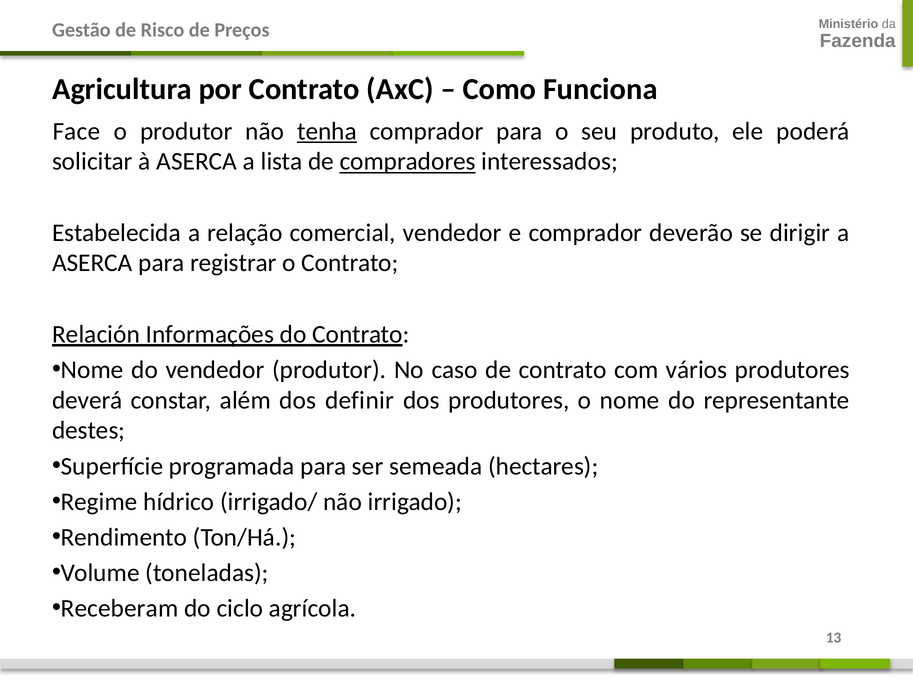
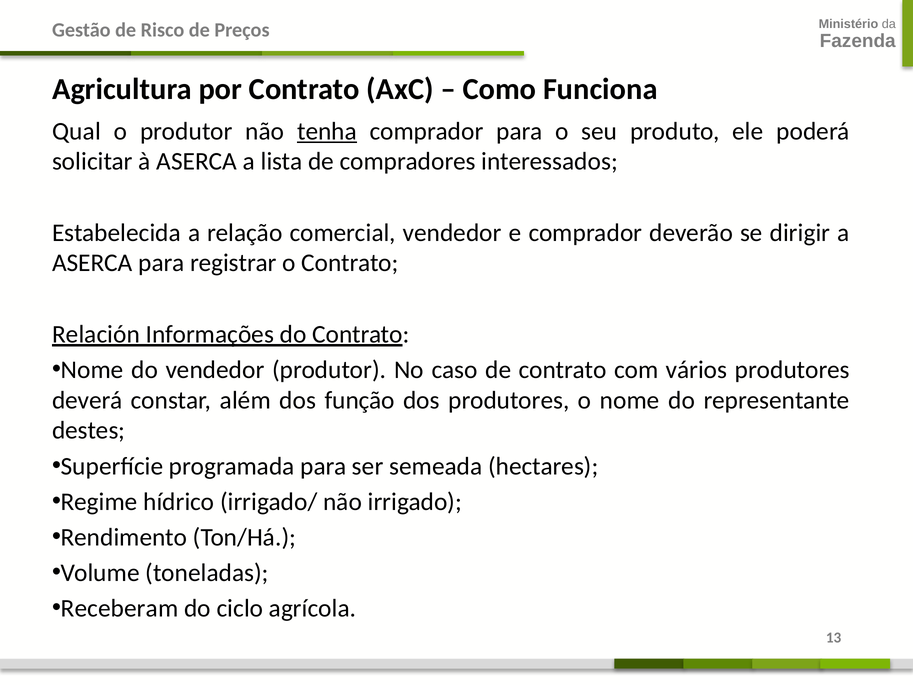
Face: Face -> Qual
compradores underline: present -> none
definir: definir -> função
